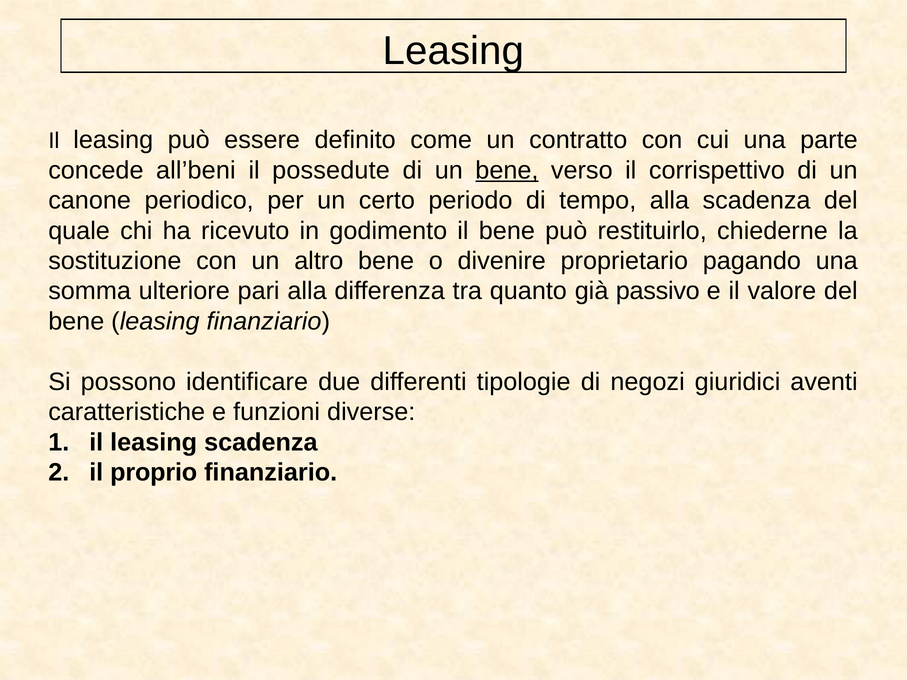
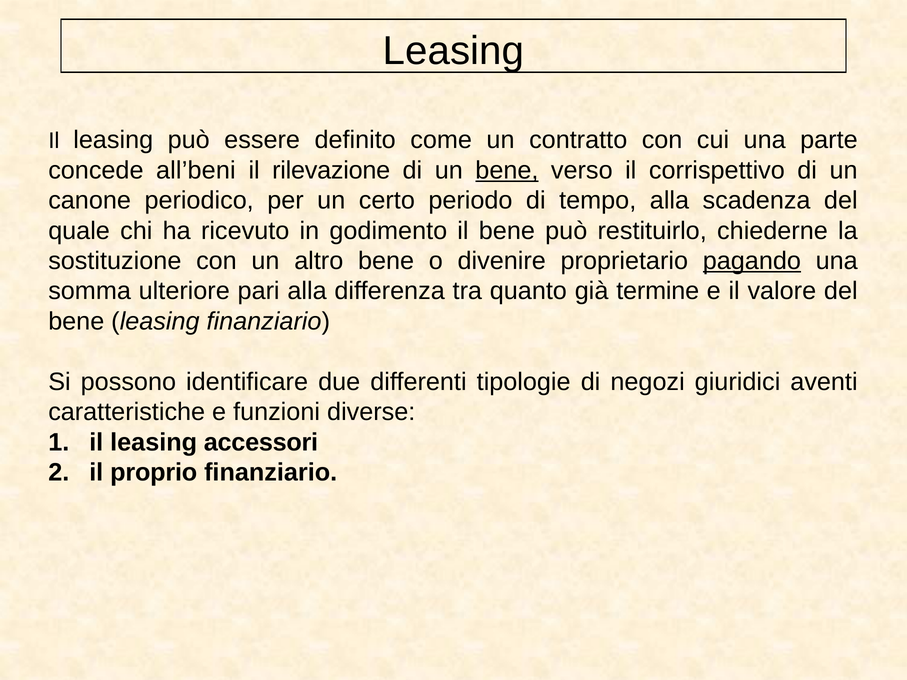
possedute: possedute -> rilevazione
pagando underline: none -> present
passivo: passivo -> termine
leasing scadenza: scadenza -> accessori
